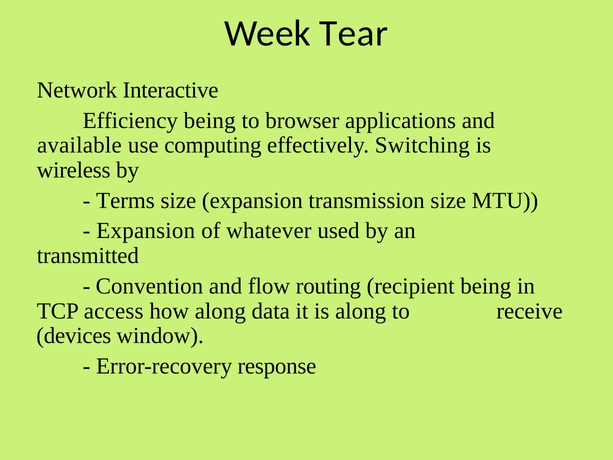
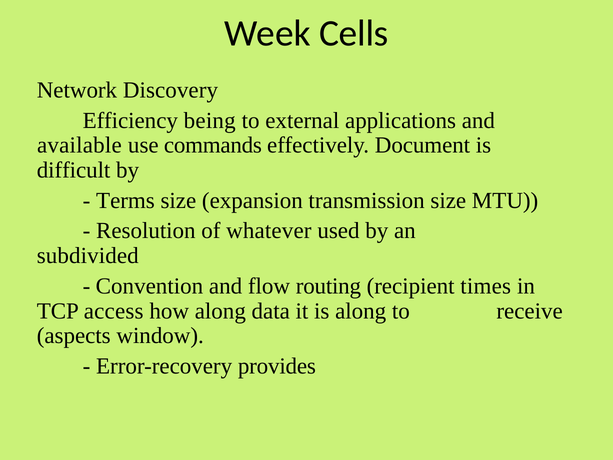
Tear: Tear -> Cells
Interactive: Interactive -> Discovery
browser: browser -> external
computing: computing -> commands
Switching: Switching -> Document
wireless: wireless -> difficult
Expansion at (146, 231): Expansion -> Resolution
transmitted: transmitted -> subdivided
recipient being: being -> times
devices: devices -> aspects
response: response -> provides
